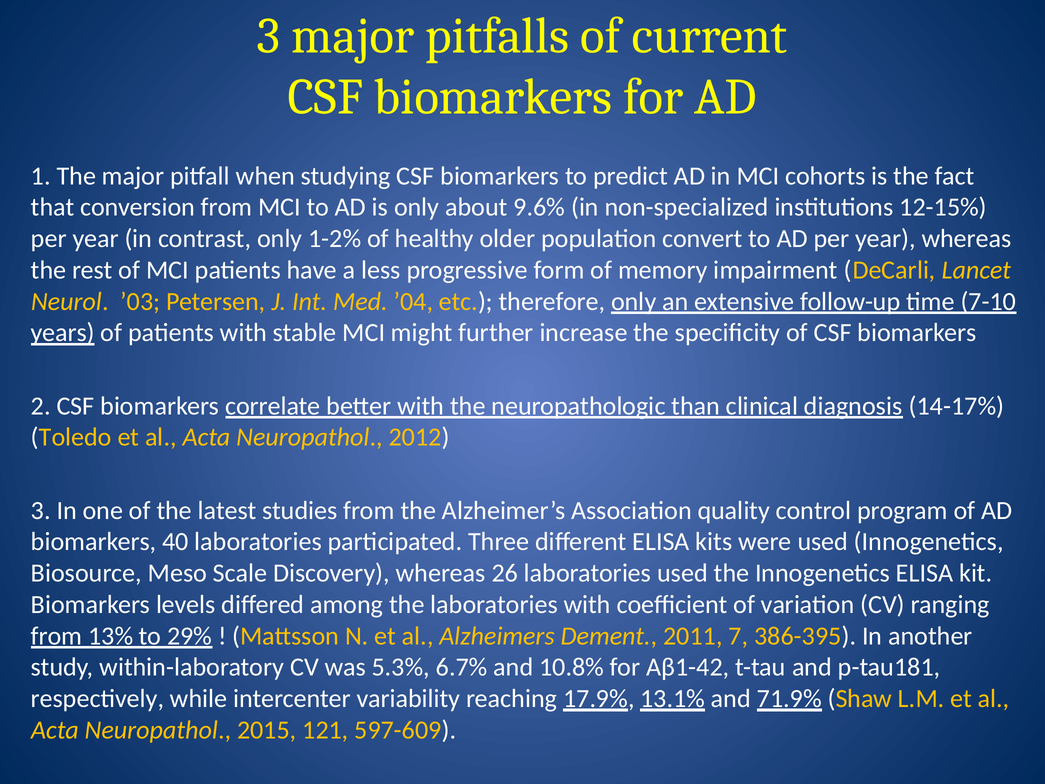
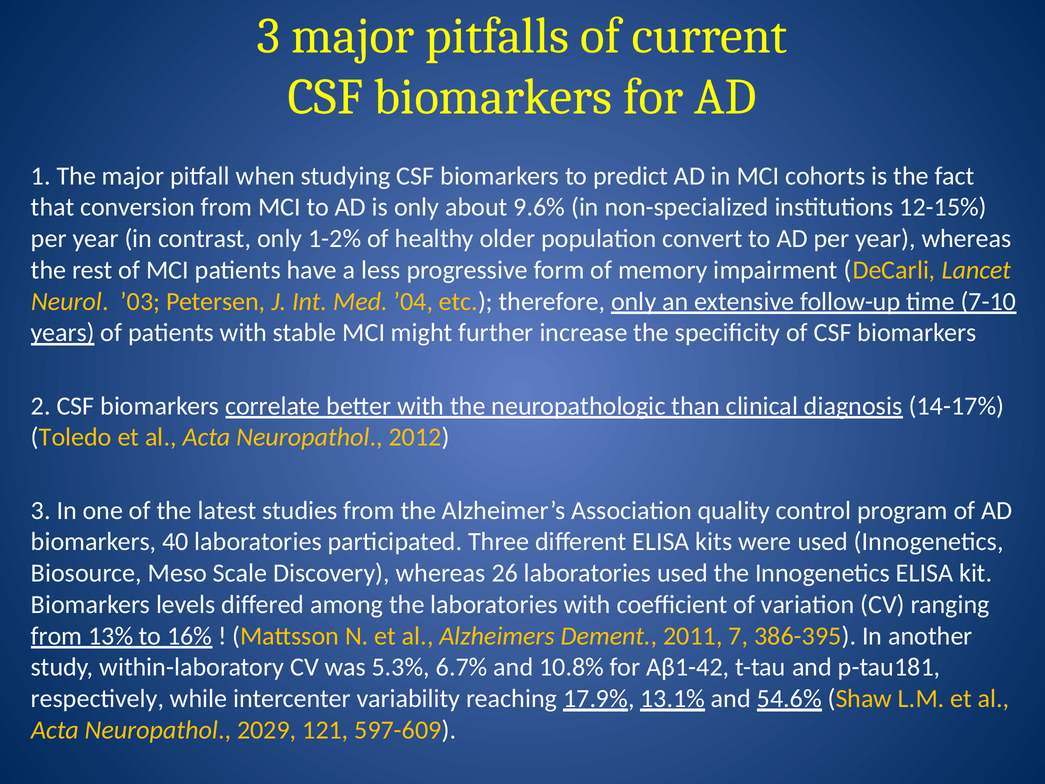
29%: 29% -> 16%
71.9%: 71.9% -> 54.6%
2015: 2015 -> 2029
